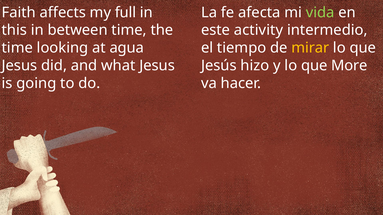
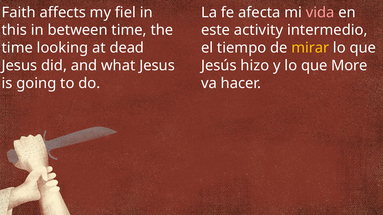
full: full -> fiel
vida colour: light green -> pink
agua: agua -> dead
